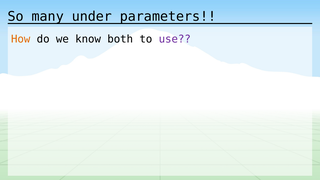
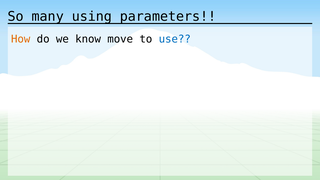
under: under -> using
both: both -> move
use colour: purple -> blue
